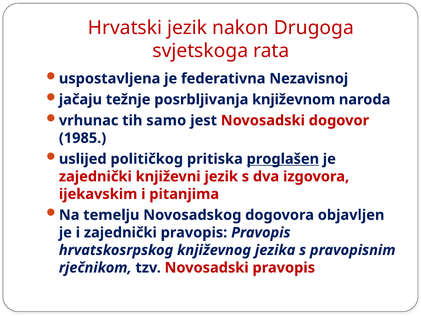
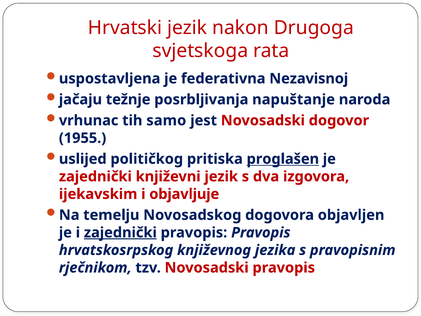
književnom: književnom -> napuštanje
1985: 1985 -> 1955
pitanjima: pitanjima -> objavljuje
zajednički at (120, 232) underline: none -> present
